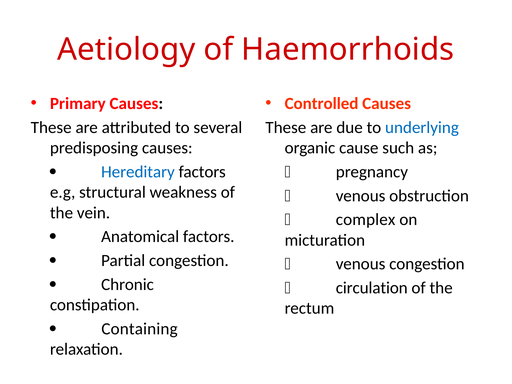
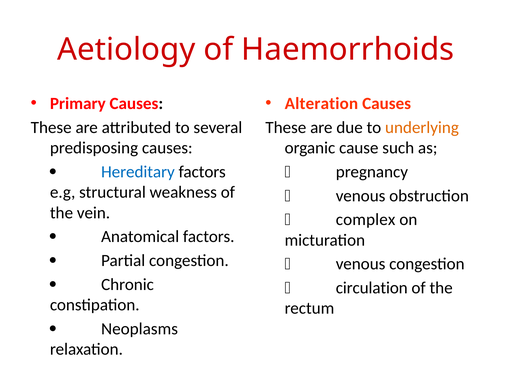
Controlled: Controlled -> Alteration
underlying colour: blue -> orange
Containing: Containing -> Neoplasms
